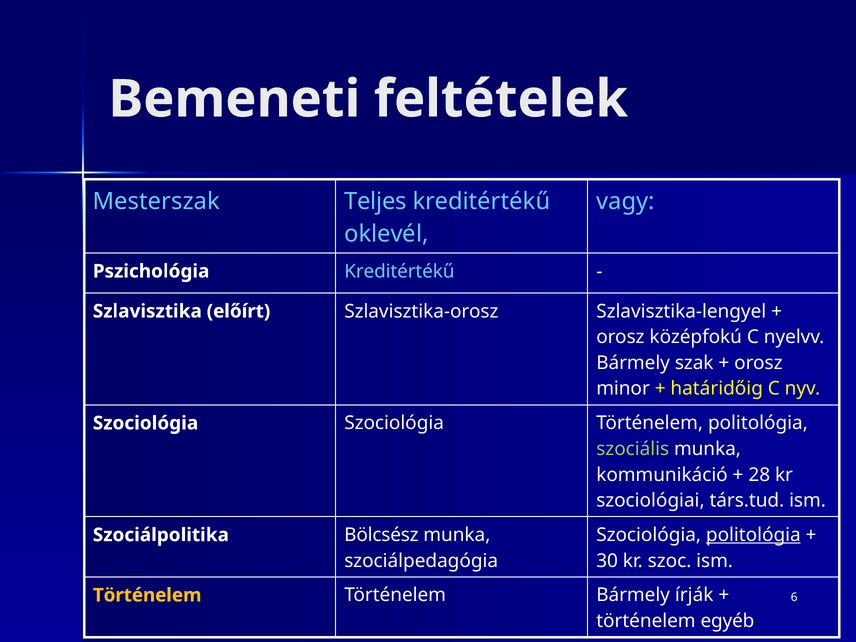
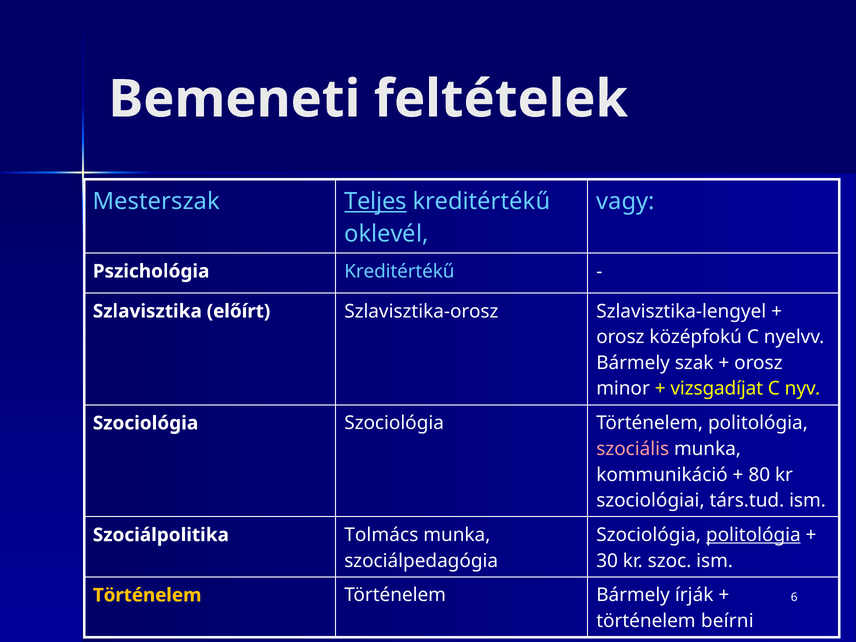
Teljes underline: none -> present
határidőig: határidőig -> vizsgadíjat
szociális colour: light green -> pink
28: 28 -> 80
Bölcsész: Bölcsész -> Tolmács
egyéb: egyéb -> beírni
